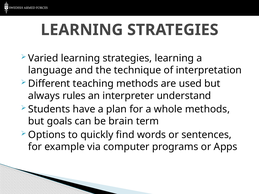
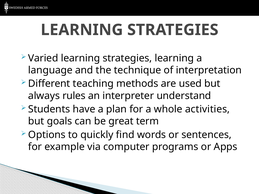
whole methods: methods -> activities
brain: brain -> great
